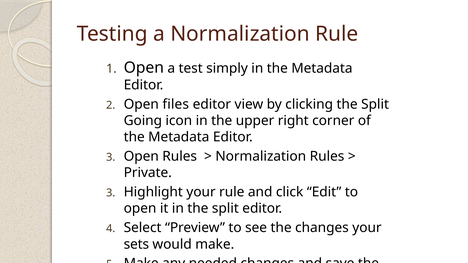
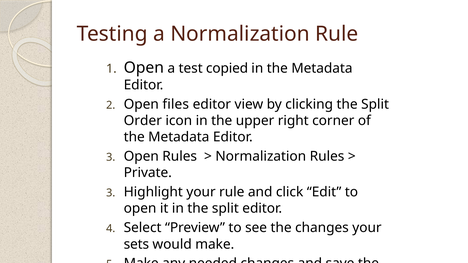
simply: simply -> copied
Going: Going -> Order
